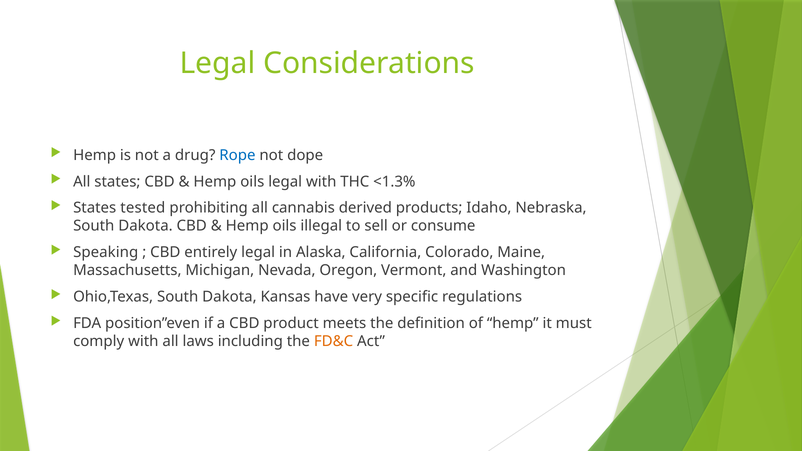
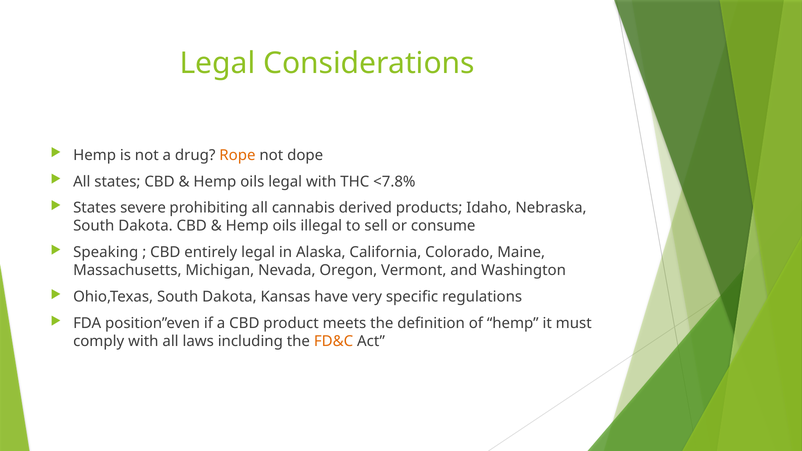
Rope colour: blue -> orange
<1.3%: <1.3% -> <7.8%
tested: tested -> severe
